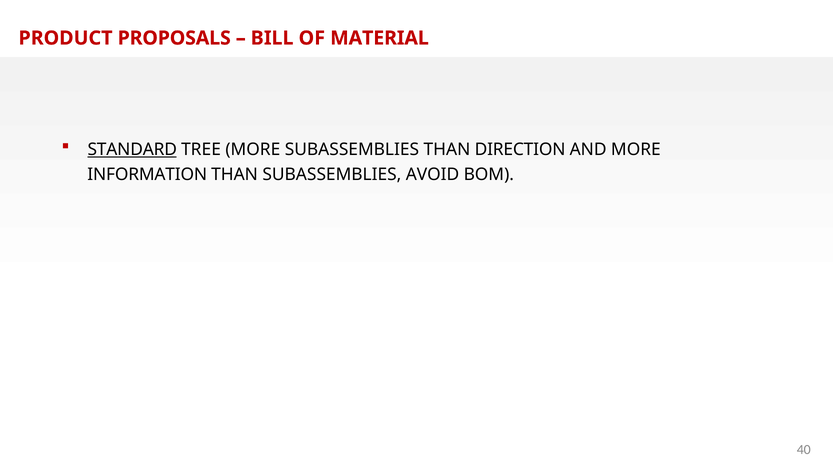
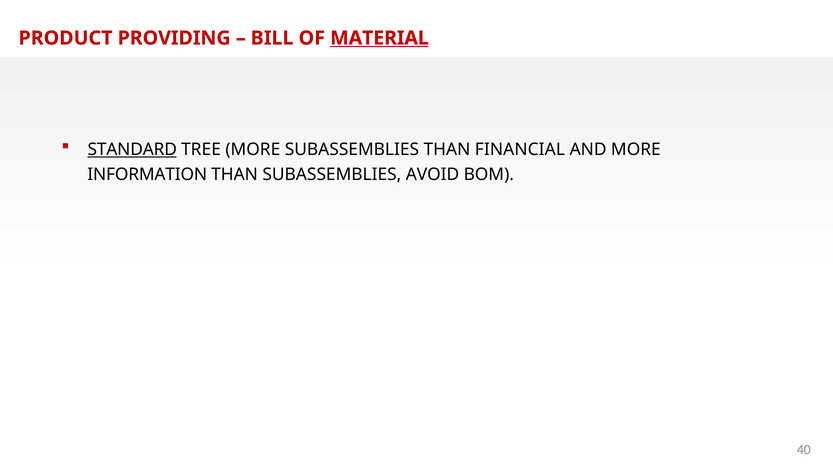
PROPOSALS: PROPOSALS -> PROVIDING
MATERIAL underline: none -> present
DIRECTION: DIRECTION -> FINANCIAL
